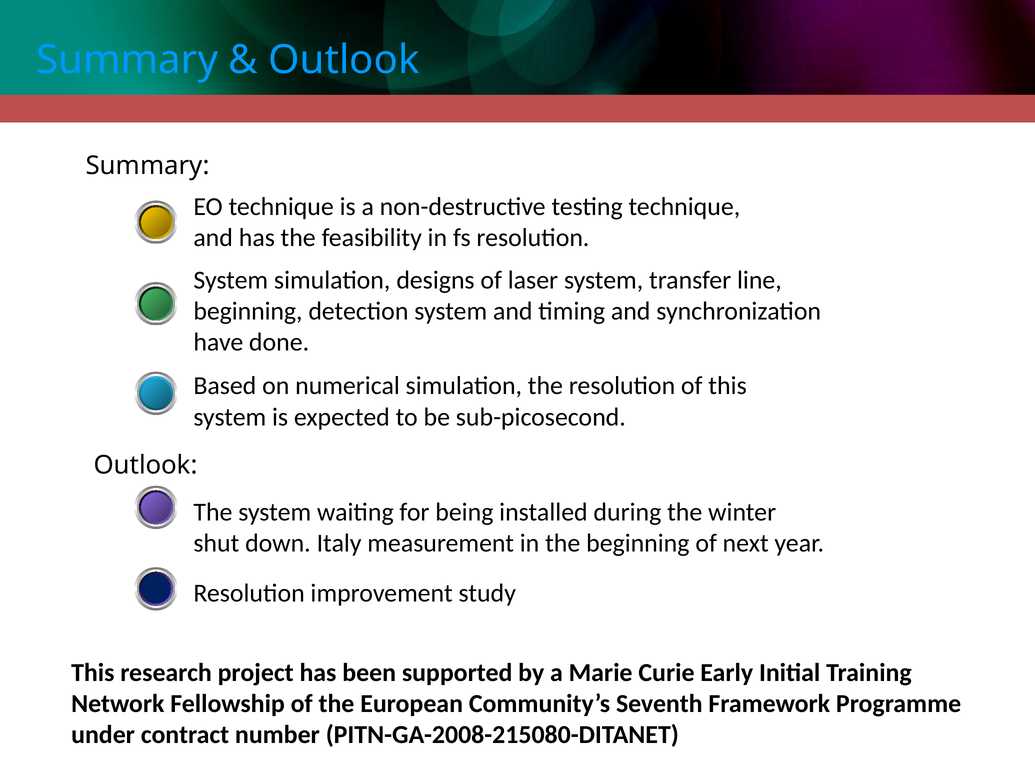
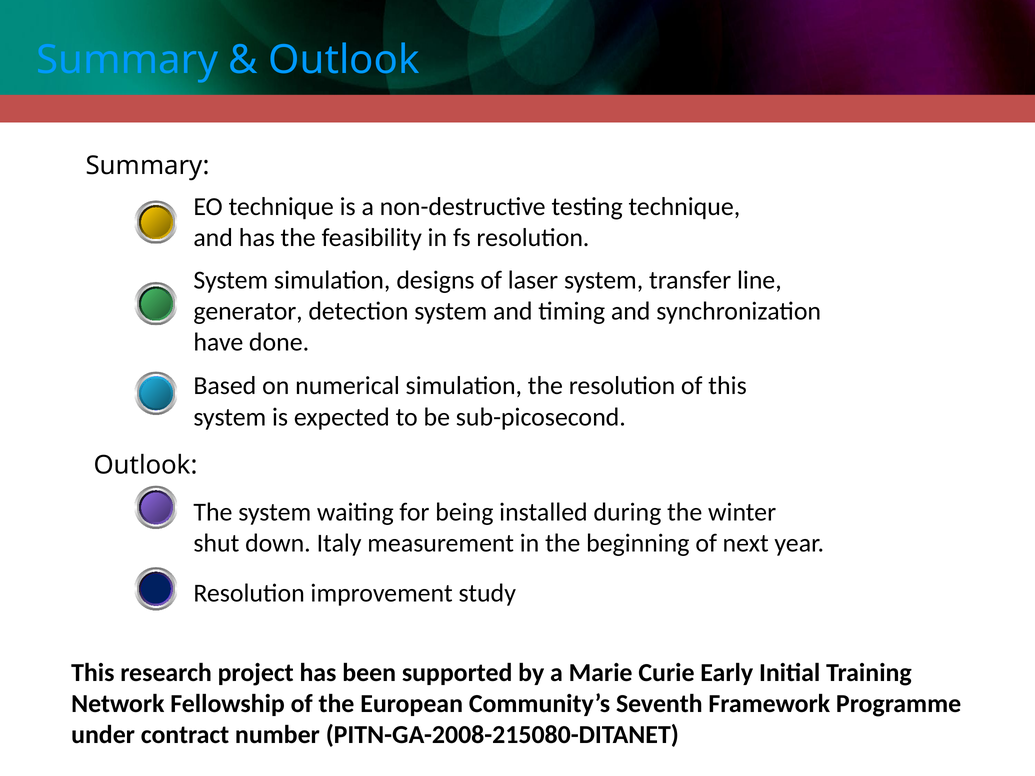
beginning at (248, 311): beginning -> generator
